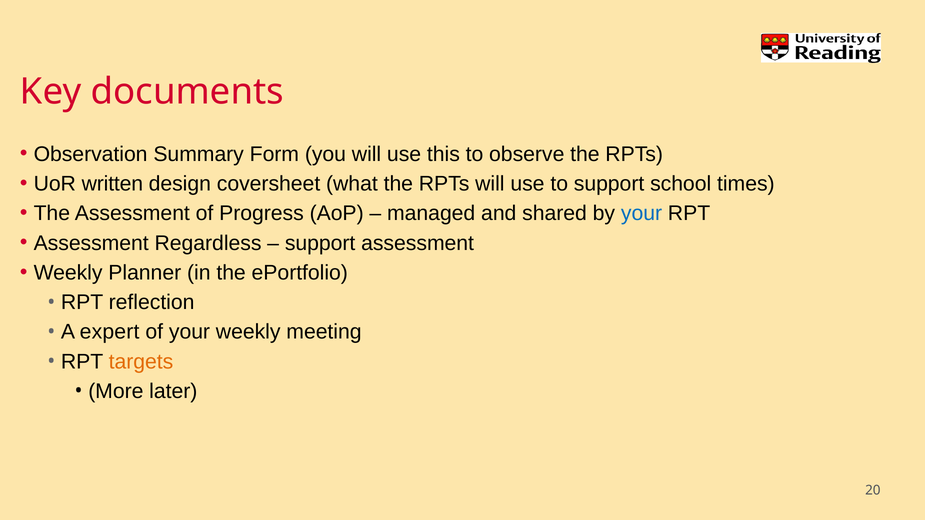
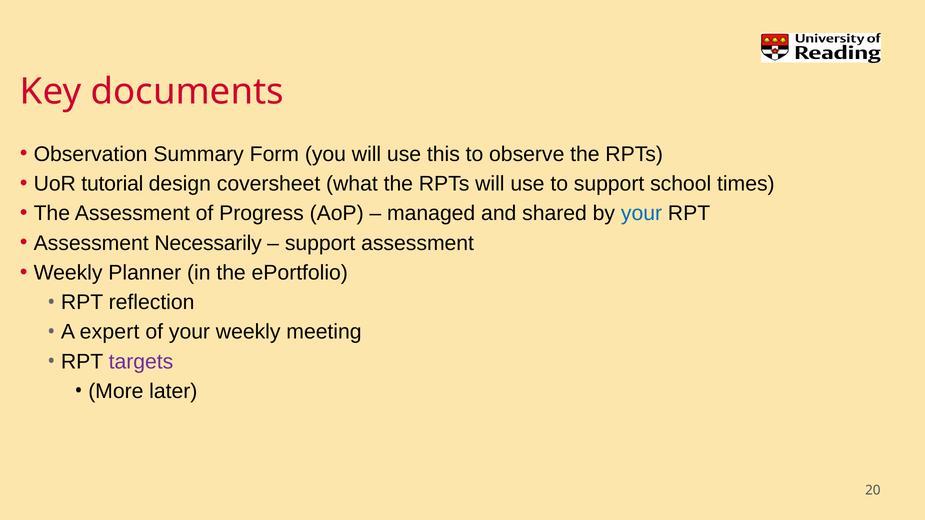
written: written -> tutorial
Regardless: Regardless -> Necessarily
targets colour: orange -> purple
